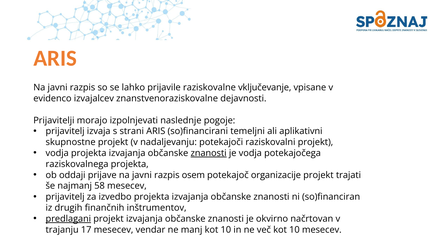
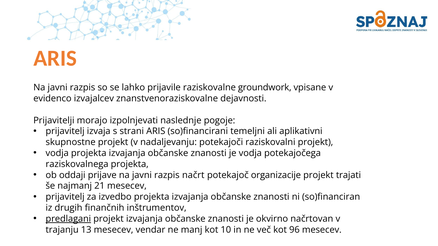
vključevanje: vključevanje -> groundwork
znanosti at (209, 153) underline: present -> none
osem: osem -> načrt
58: 58 -> 21
17: 17 -> 13
več kot 10: 10 -> 96
